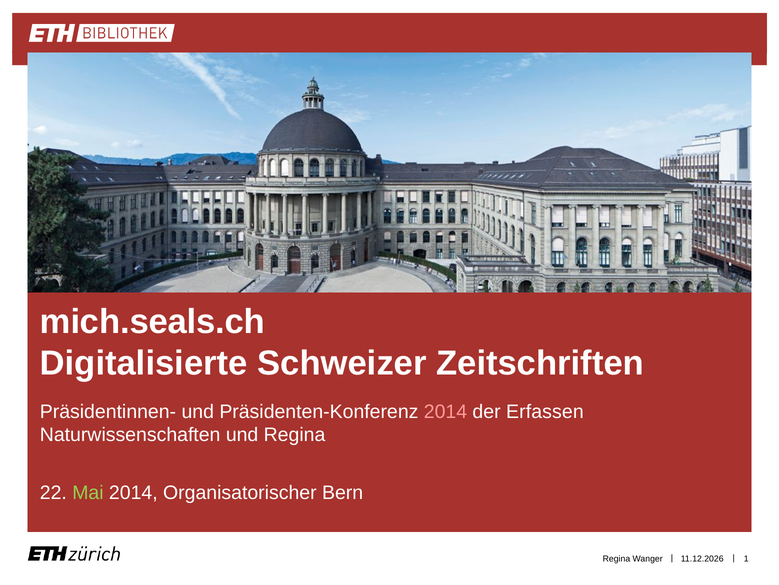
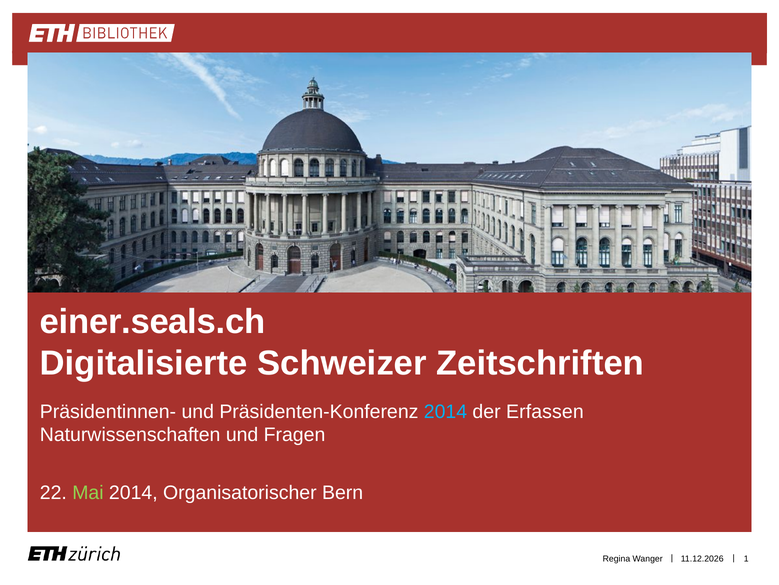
mich.seals.ch: mich.seals.ch -> einer.seals.ch
2014 at (445, 411) colour: pink -> light blue
und Regina: Regina -> Fragen
